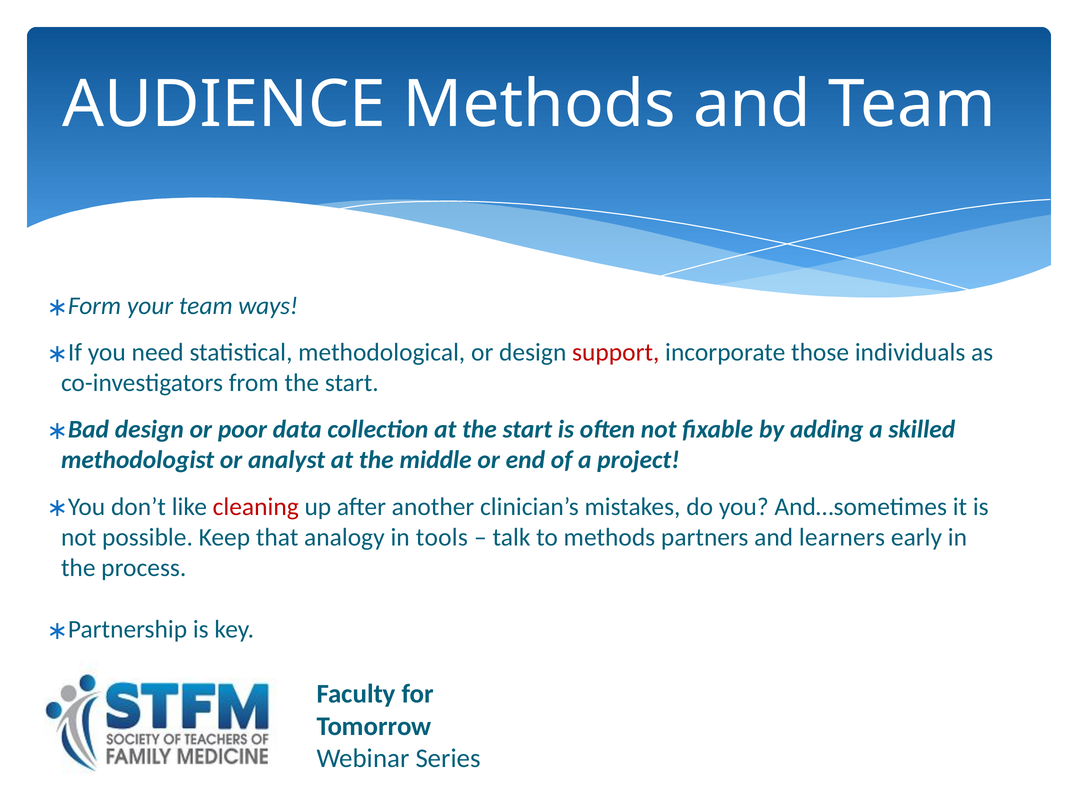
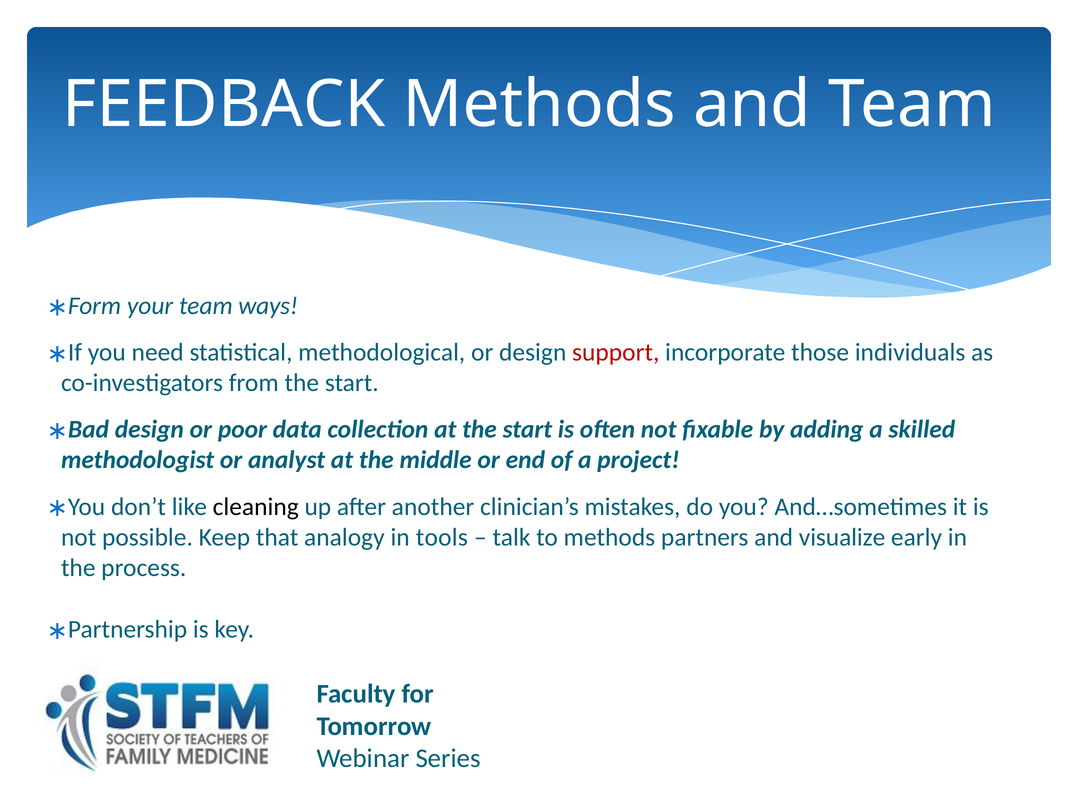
AUDIENCE: AUDIENCE -> FEEDBACK
cleaning colour: red -> black
learners: learners -> visualize
